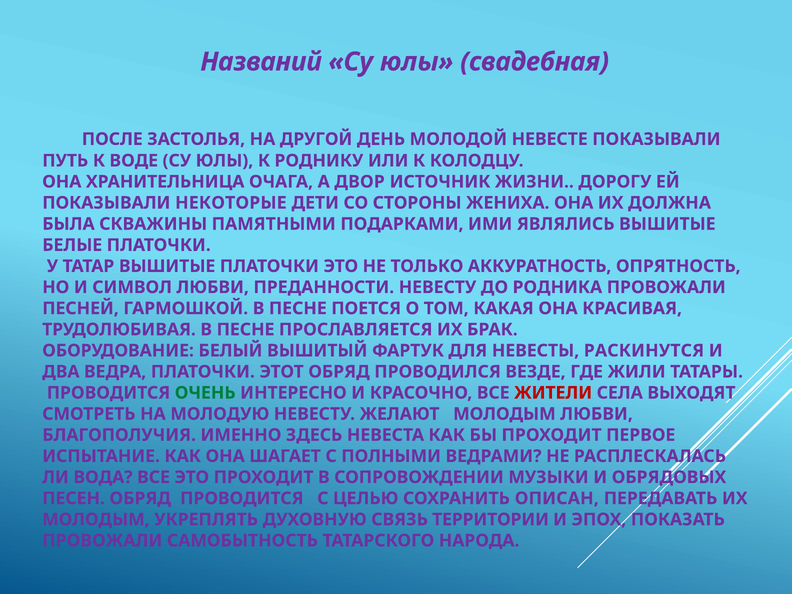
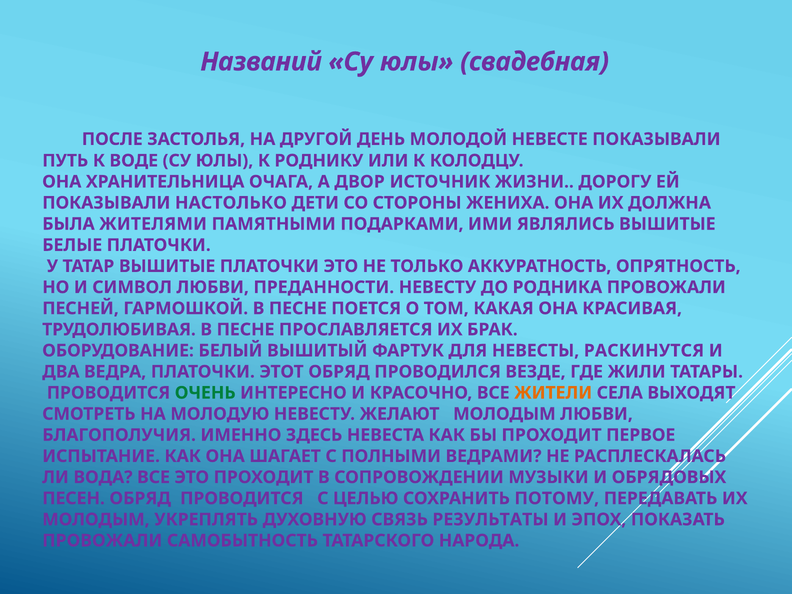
НЕКОТОРЫЕ: НЕКОТОРЫЕ -> НАСТОЛЬКО
СКВАЖИНЫ: СКВАЖИНЫ -> ЖИТЕЛЯМИ
ЖИТЕЛИ colour: red -> orange
ОПИСАН: ОПИСАН -> ПОТОМУ
ТЕРРИТОРИИ: ТЕРРИТОРИИ -> РЕЗУЛЬТАТЫ
